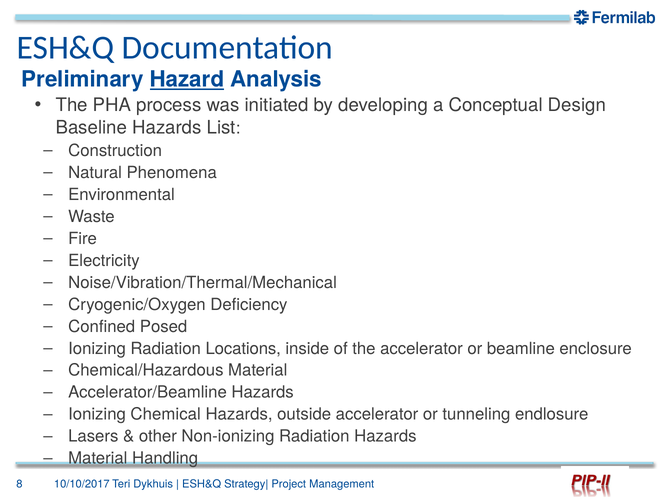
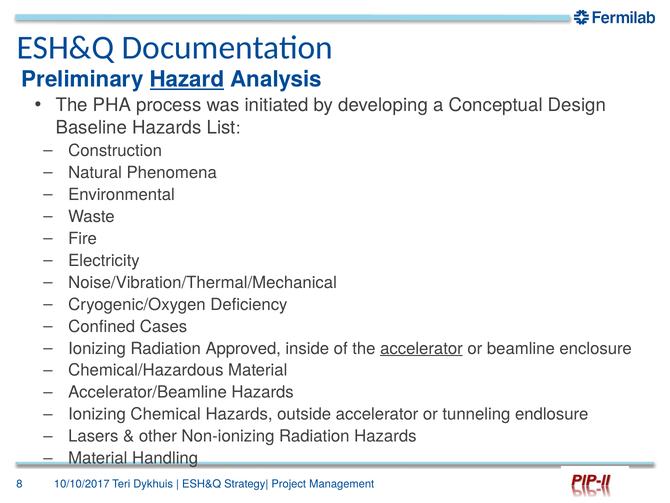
Posed: Posed -> Cases
Locations: Locations -> Approved
accelerator at (421, 348) underline: none -> present
